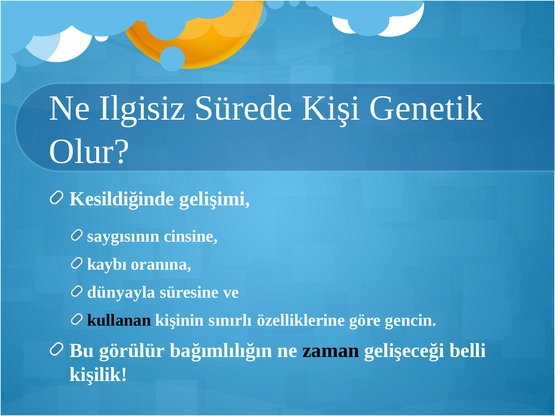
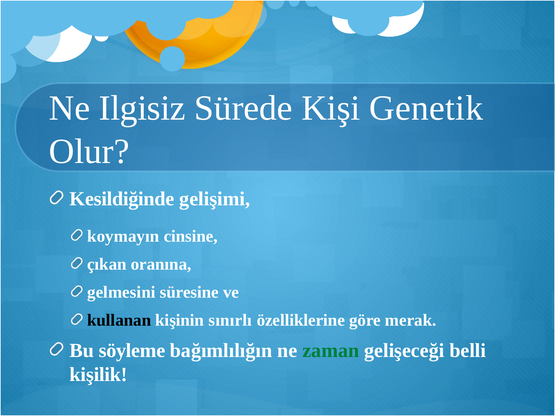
saygısının: saygısının -> koymayın
kaybı: kaybı -> çıkan
dünyayla: dünyayla -> gelmesini
gencin: gencin -> merak
görülür: görülür -> söyleme
zaman colour: black -> green
